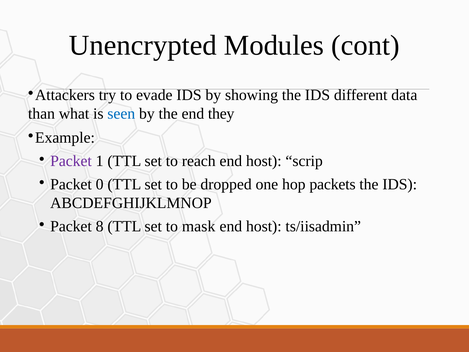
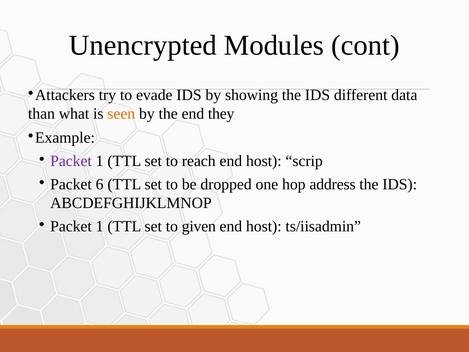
seen colour: blue -> orange
0: 0 -> 6
packets: packets -> address
8 at (100, 226): 8 -> 1
mask: mask -> given
